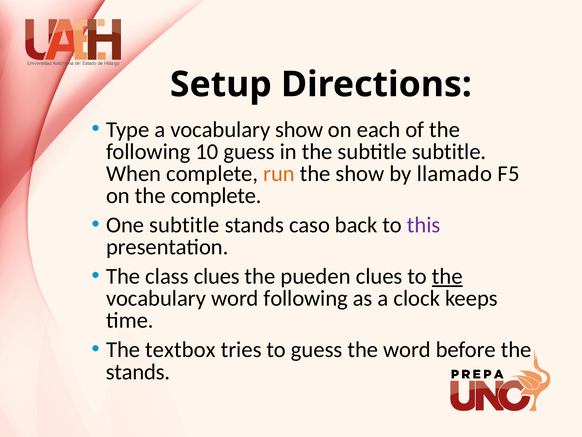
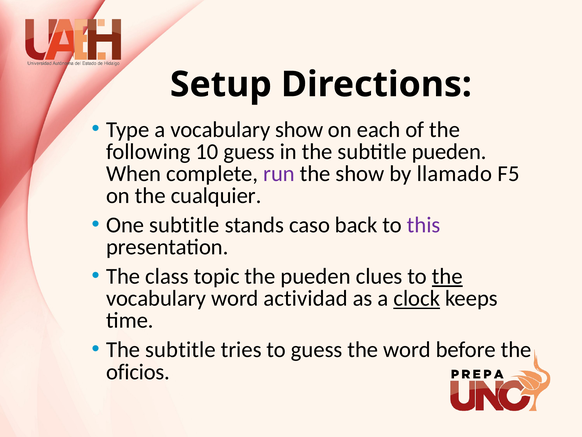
subtitle subtitle: subtitle -> pueden
run colour: orange -> purple
the complete: complete -> cualquier
class clues: clues -> topic
word following: following -> actividad
clock underline: none -> present
textbox at (180, 349): textbox -> subtitle
stands at (138, 371): stands -> oficios
